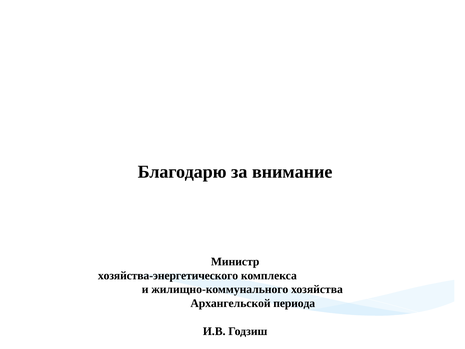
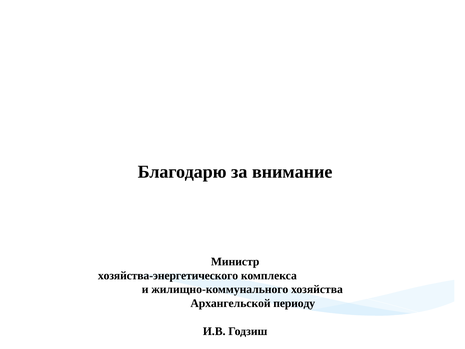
периода: периода -> периоду
